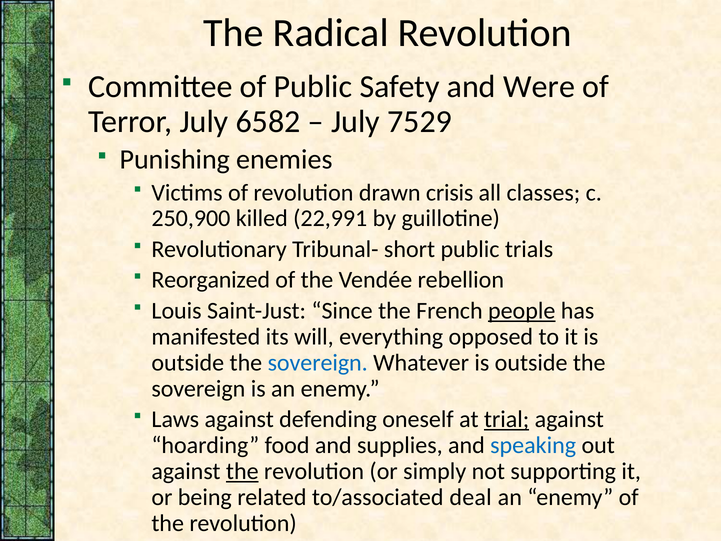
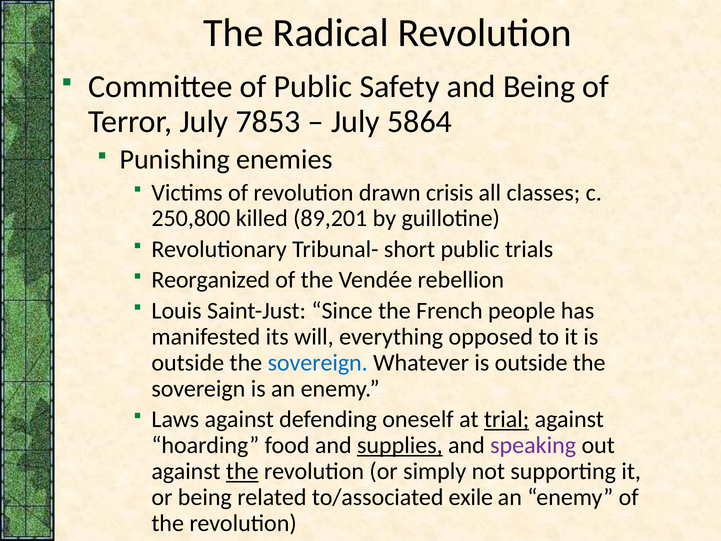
and Were: Were -> Being
6582: 6582 -> 7853
7529: 7529 -> 5864
250,900: 250,900 -> 250,800
22,991: 22,991 -> 89,201
people underline: present -> none
supplies underline: none -> present
speaking colour: blue -> purple
deal: deal -> exile
